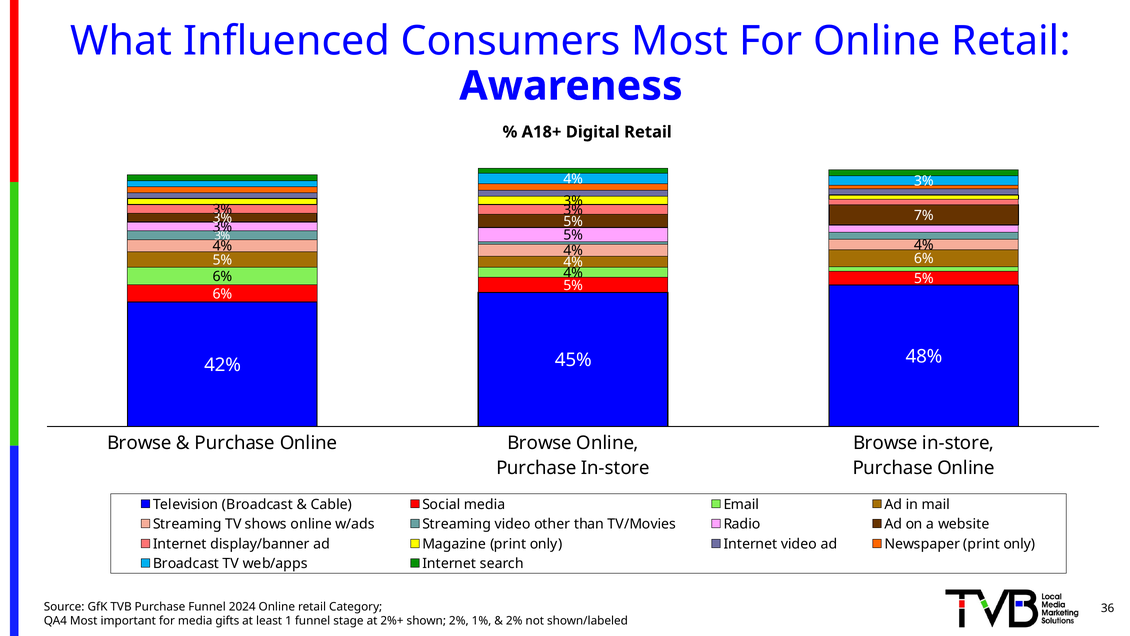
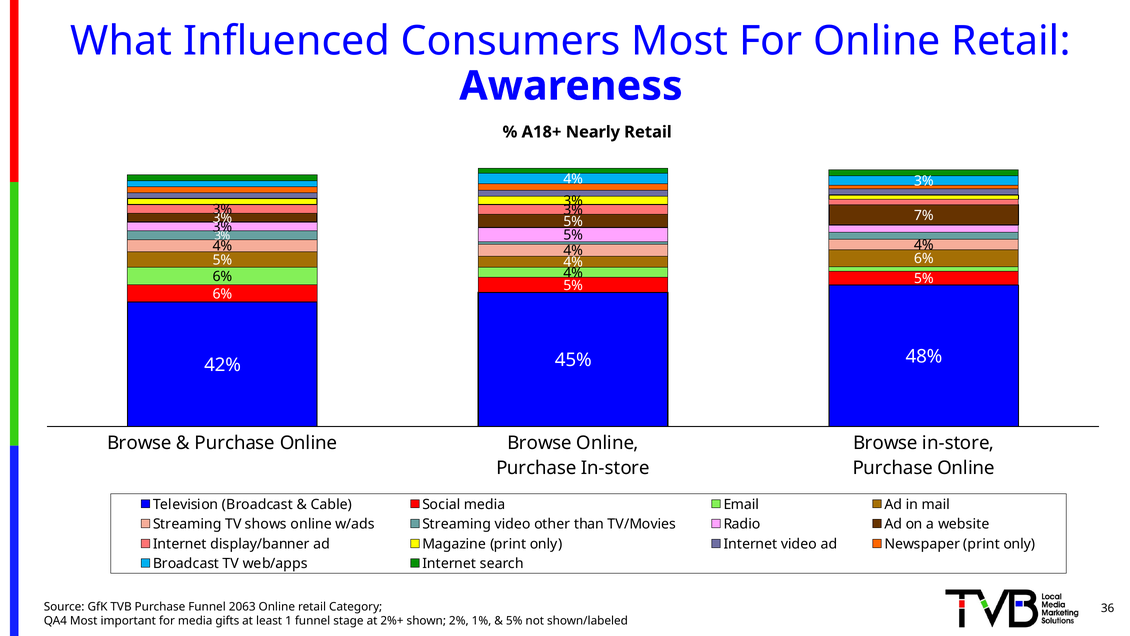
Digital: Digital -> Nearly
2024: 2024 -> 2063
2% at (514, 621): 2% -> 5%
